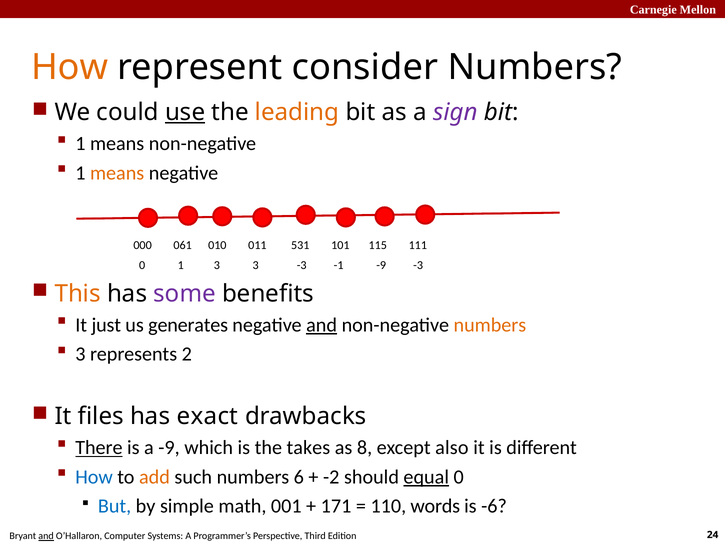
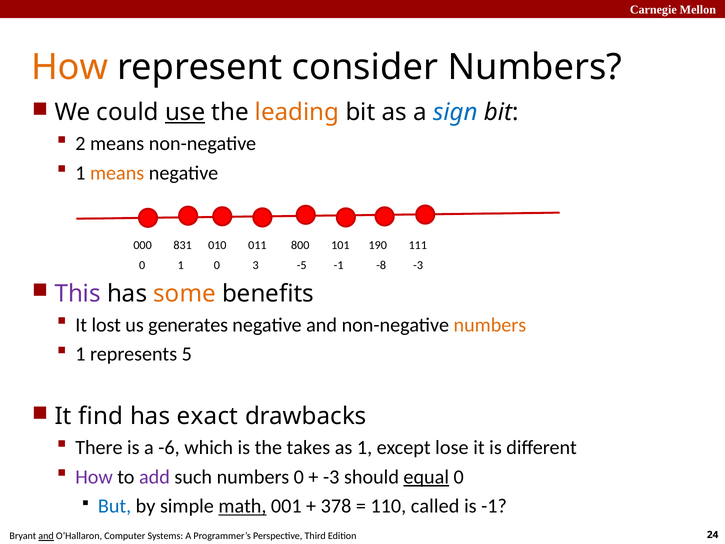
sign colour: purple -> blue
1 at (80, 144): 1 -> 2
061: 061 -> 831
531: 531 -> 800
115: 115 -> 190
1 3: 3 -> 0
3 -3: -3 -> -5
-1 -9: -9 -> -8
This colour: orange -> purple
some colour: purple -> orange
just: just -> lost
and at (322, 325) underline: present -> none
3 at (80, 354): 3 -> 1
2: 2 -> 5
files: files -> find
There underline: present -> none
a -9: -9 -> -6
as 8: 8 -> 1
also: also -> lose
How at (94, 477) colour: blue -> purple
add colour: orange -> purple
numbers 6: 6 -> 0
-2 at (331, 477): -2 -> -3
math underline: none -> present
171: 171 -> 378
words: words -> called
is -6: -6 -> -1
